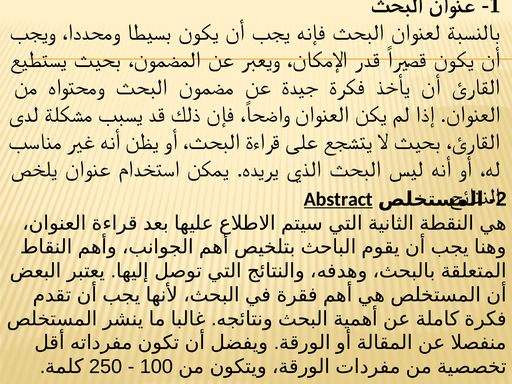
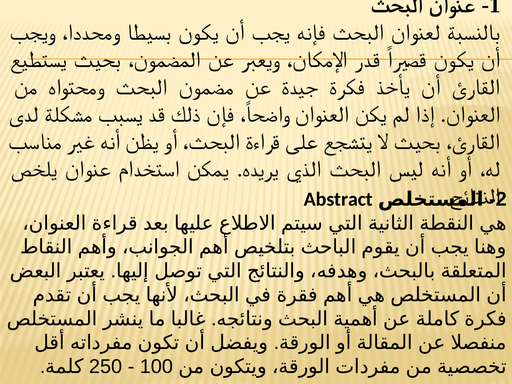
Abstract underline: present -> none
